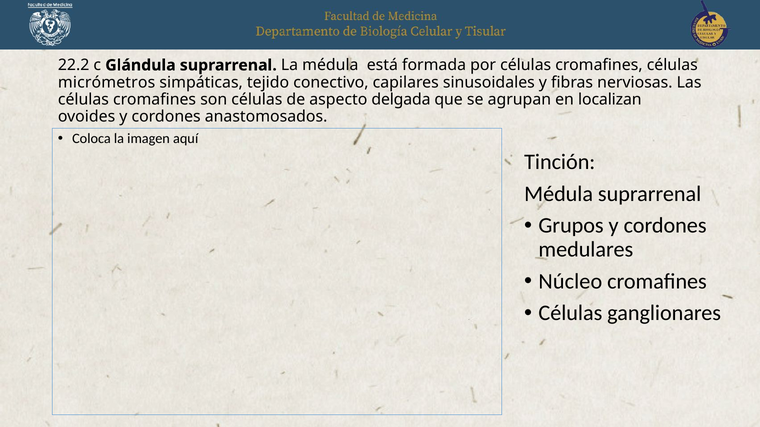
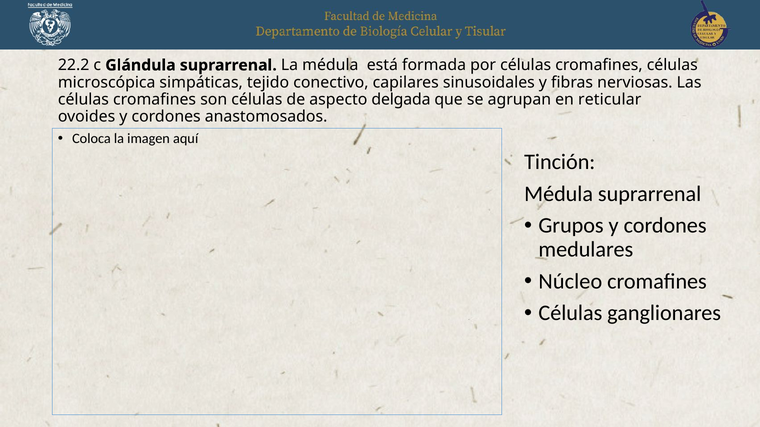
micrómetros: micrómetros -> microscópica
localizan: localizan -> reticular
